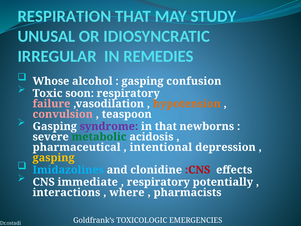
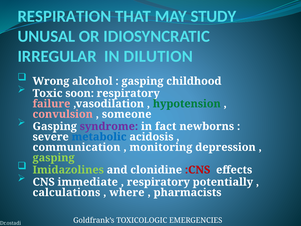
REMEDIES: REMEDIES -> DILUTION
Whose: Whose -> Wrong
confusion: confusion -> childhood
hypotension colour: orange -> green
teaspoon: teaspoon -> someone
in that: that -> fact
metabolic colour: green -> blue
pharmaceutical: pharmaceutical -> communication
intentional: intentional -> monitoring
gasping at (54, 158) colour: yellow -> light green
Imidazolines colour: light blue -> light green
interactions: interactions -> calculations
